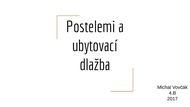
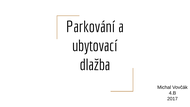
Postelemi: Postelemi -> Parkování
